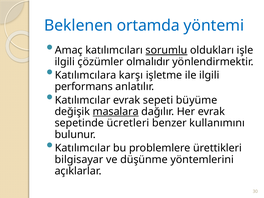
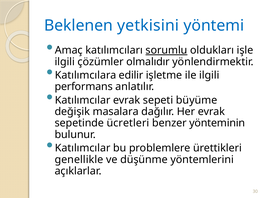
ortamda: ortamda -> yetkisini
karşı: karşı -> edilir
masalara underline: present -> none
kullanımını: kullanımını -> yönteminin
bilgisayar: bilgisayar -> genellikle
